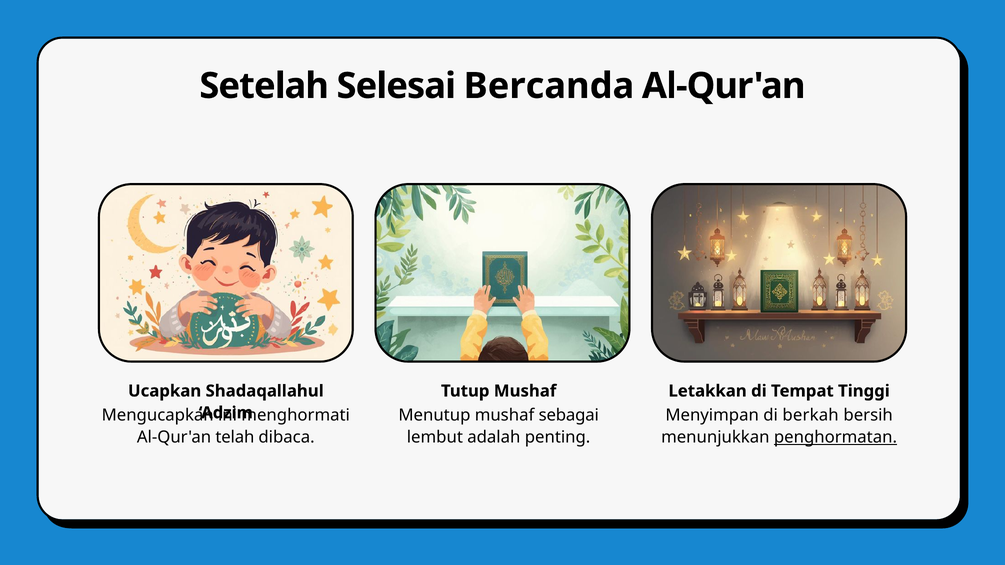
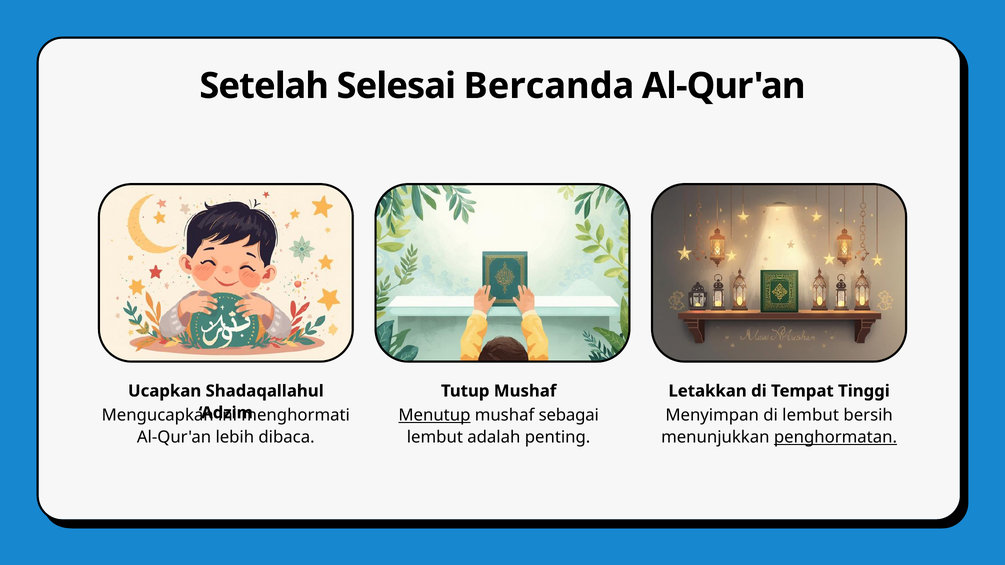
Menutup underline: none -> present
di berkah: berkah -> lembut
telah: telah -> lebih
